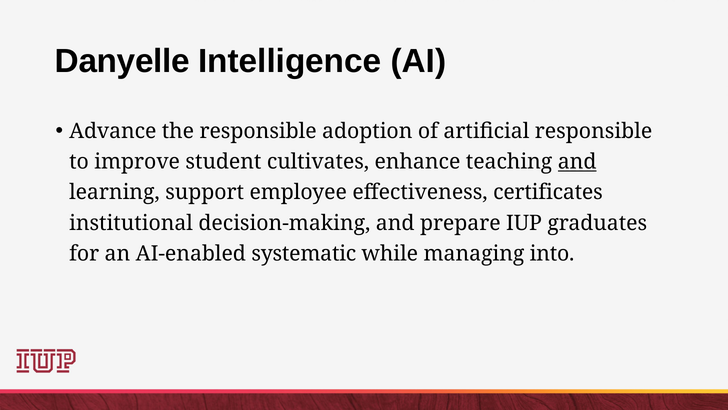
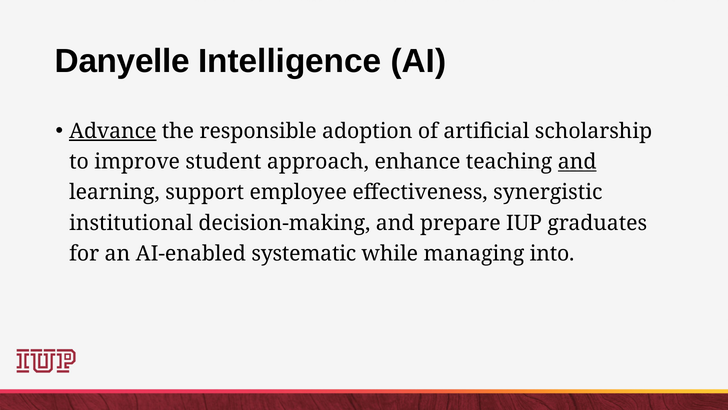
Advance underline: none -> present
artificial responsible: responsible -> scholarship
cultivates: cultivates -> approach
certificates: certificates -> synergistic
